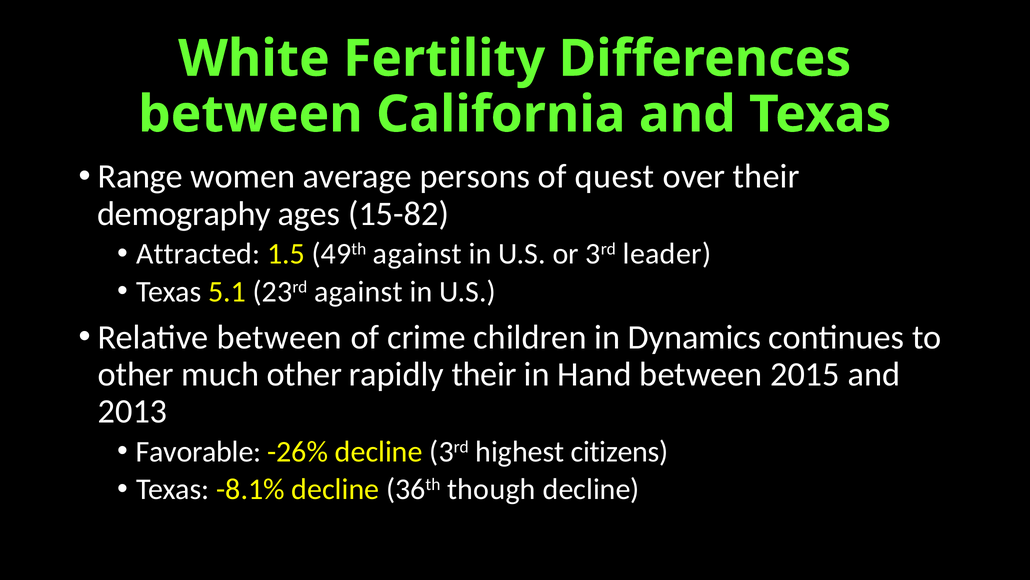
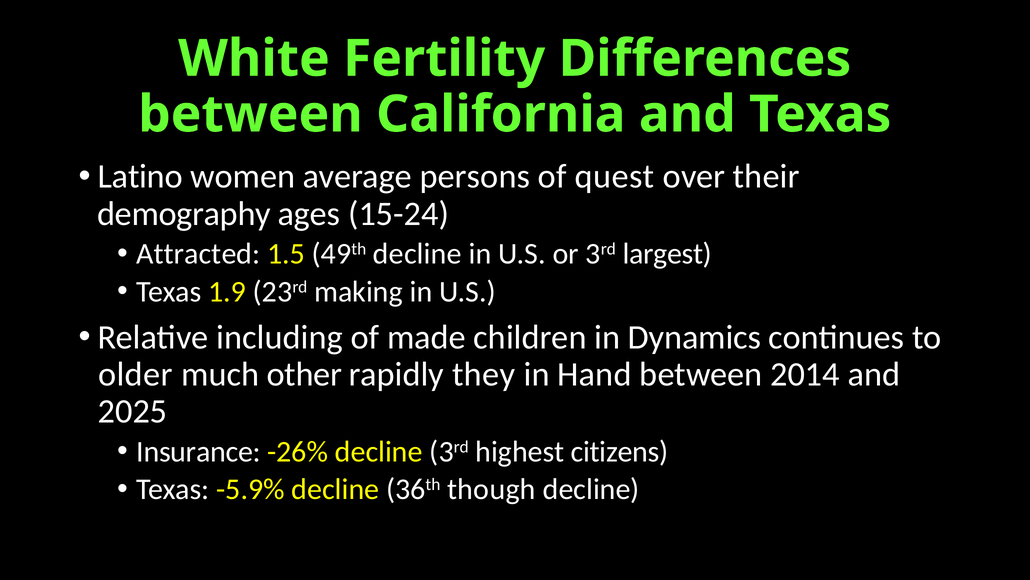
Range: Range -> Latino
15-82: 15-82 -> 15-24
49th against: against -> decline
leader: leader -> largest
5.1: 5.1 -> 1.9
23rd against: against -> making
Relative between: between -> including
crime: crime -> made
other at (136, 374): other -> older
rapidly their: their -> they
2015: 2015 -> 2014
2013: 2013 -> 2025
Favorable: Favorable -> Insurance
-8.1%: -8.1% -> -5.9%
